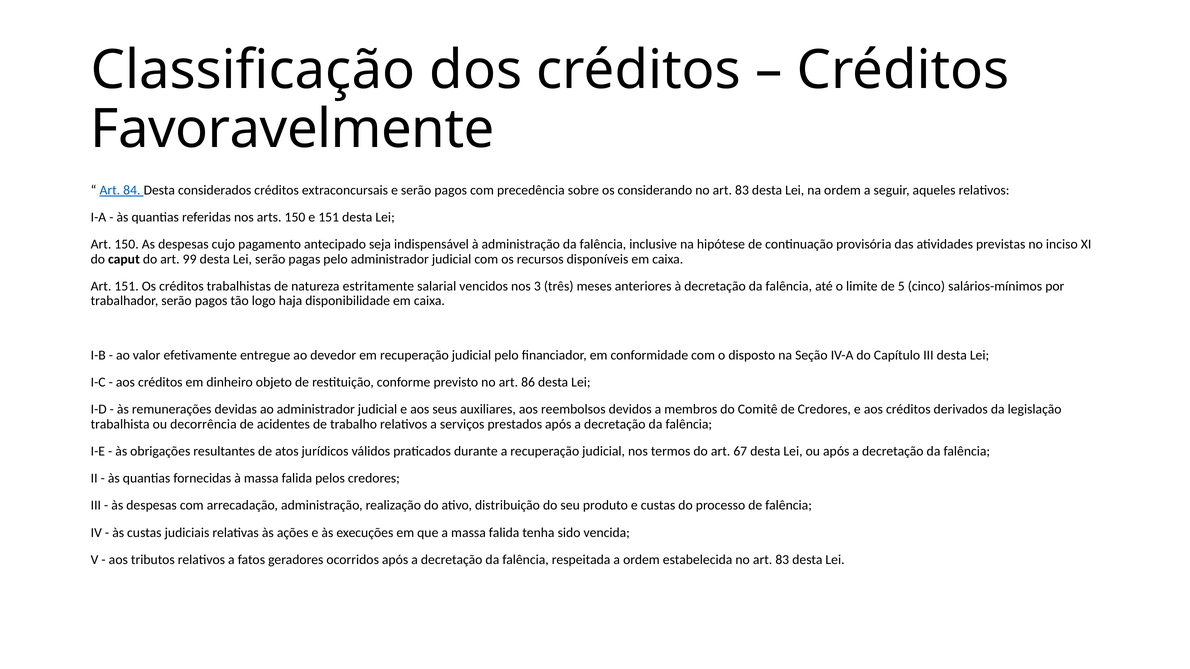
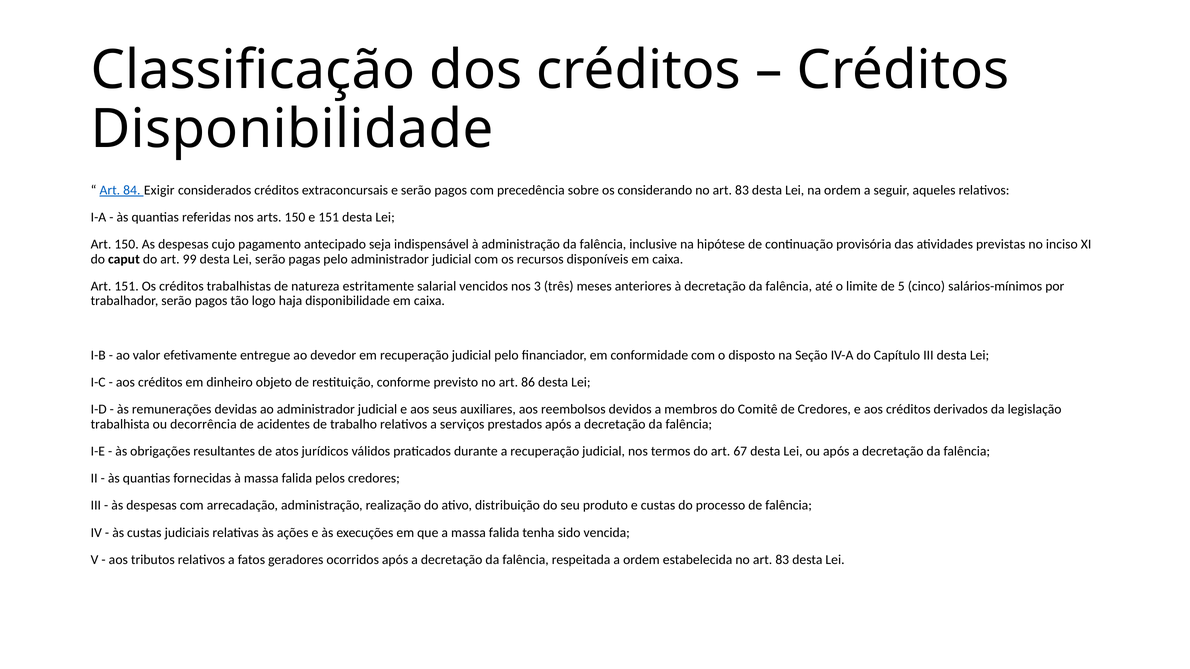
Favoravelmente at (292, 129): Favoravelmente -> Disponibilidade
84 Desta: Desta -> Exigir
